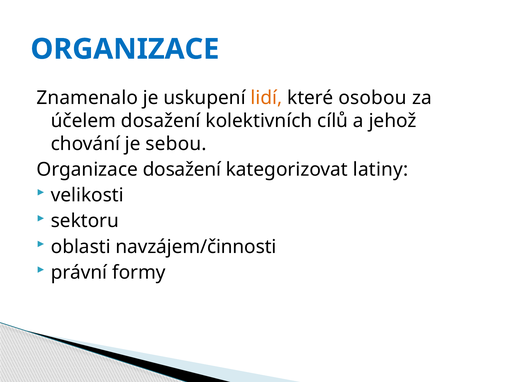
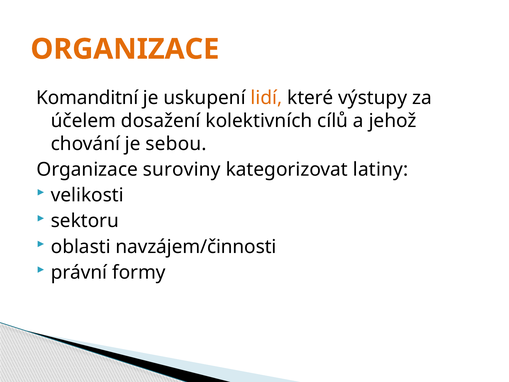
ORGANIZACE at (125, 49) colour: blue -> orange
Znamenalo: Znamenalo -> Komanditní
osobou: osobou -> výstupy
Organizace dosažení: dosažení -> suroviny
